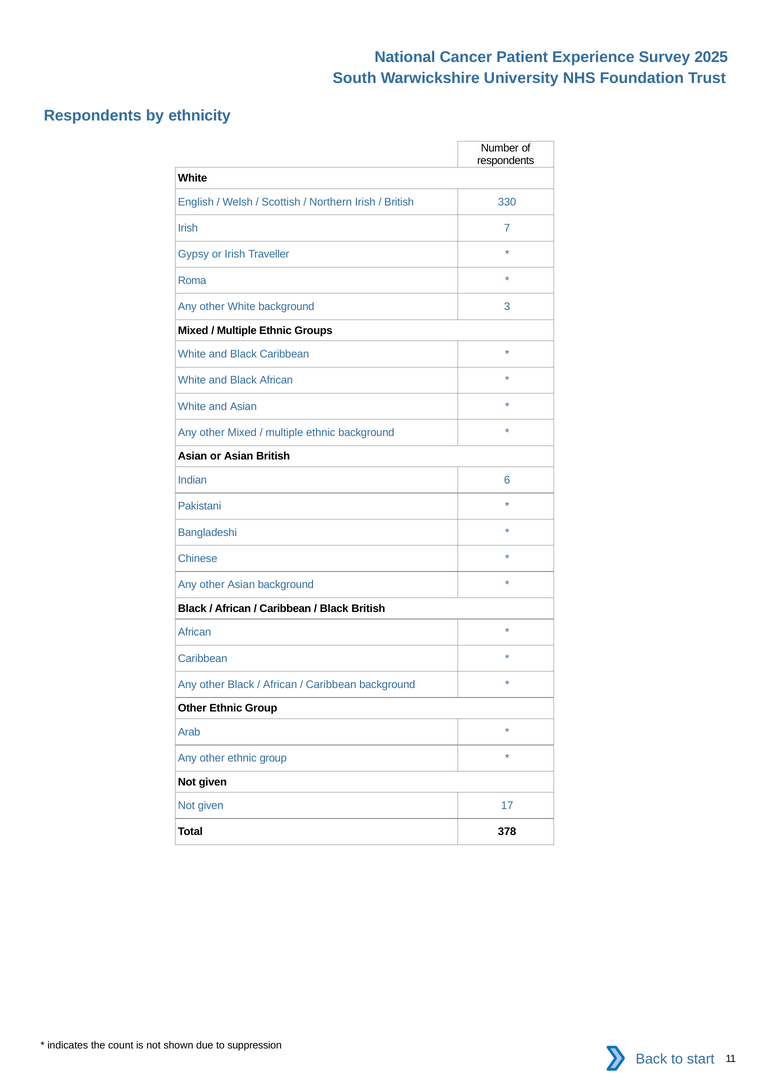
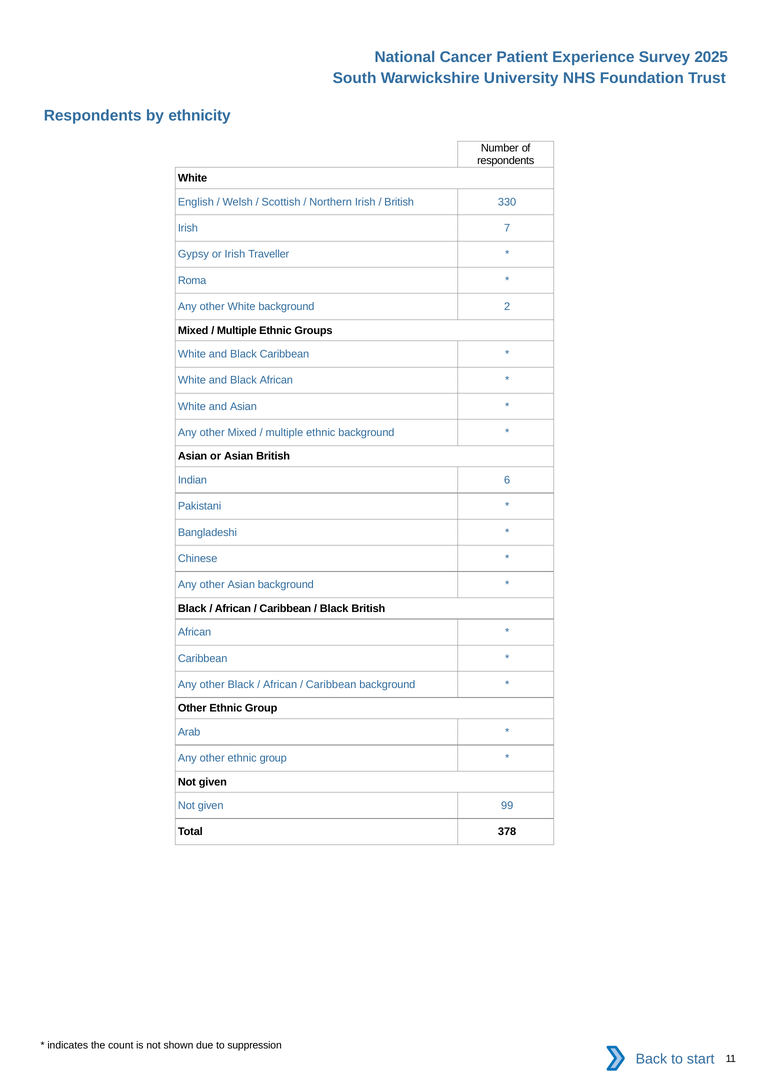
3: 3 -> 2
17: 17 -> 99
